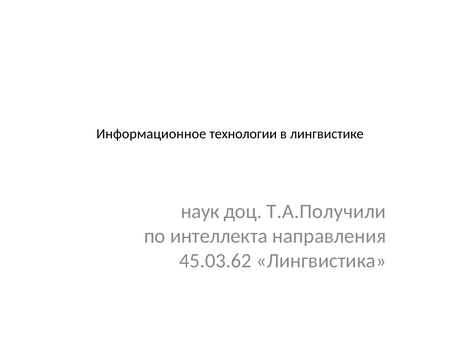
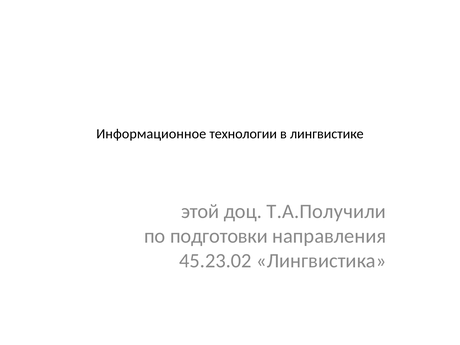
наук: наук -> этой
интеллекта: интеллекта -> подготовки
45.03.62: 45.03.62 -> 45.23.02
